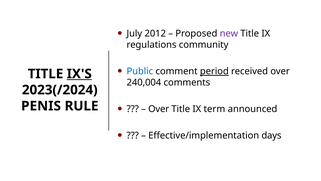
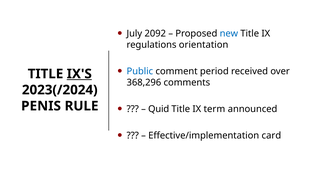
2012: 2012 -> 2092
new colour: purple -> blue
community: community -> orientation
period underline: present -> none
240,004: 240,004 -> 368,296
Over at (159, 109): Over -> Quid
days: days -> card
